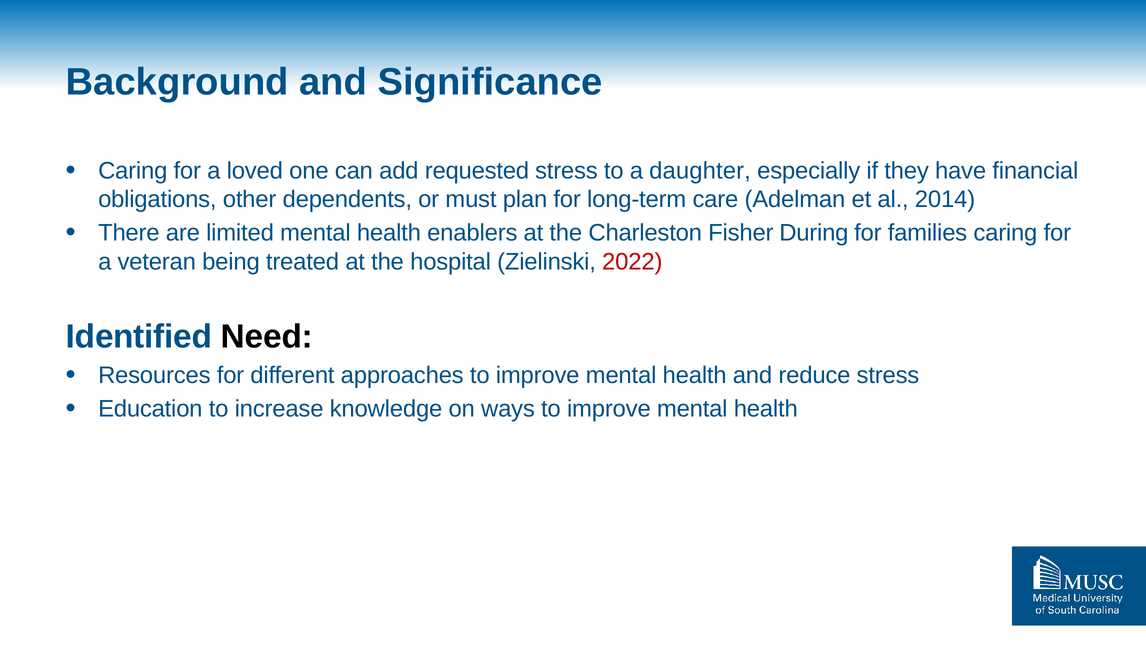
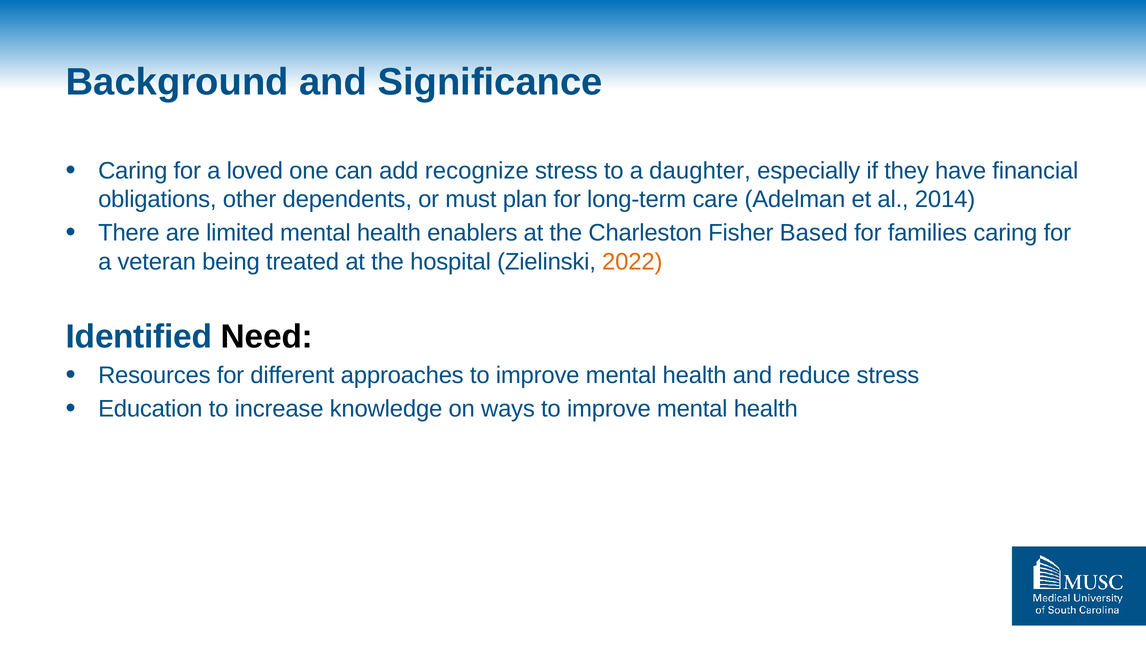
requested: requested -> recognize
During: During -> Based
2022 colour: red -> orange
